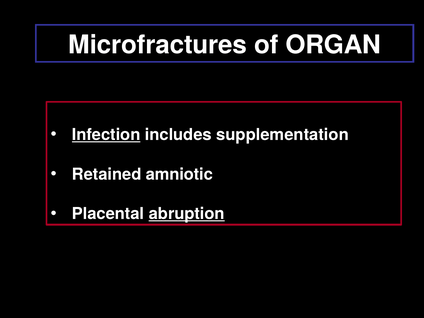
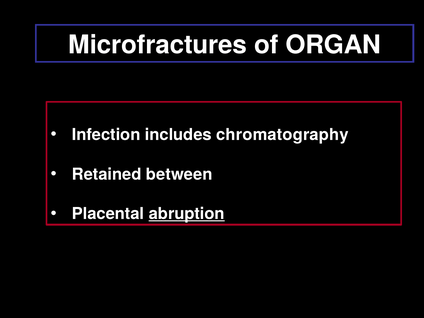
Infection underline: present -> none
supplementation: supplementation -> chromatography
amniotic: amniotic -> between
